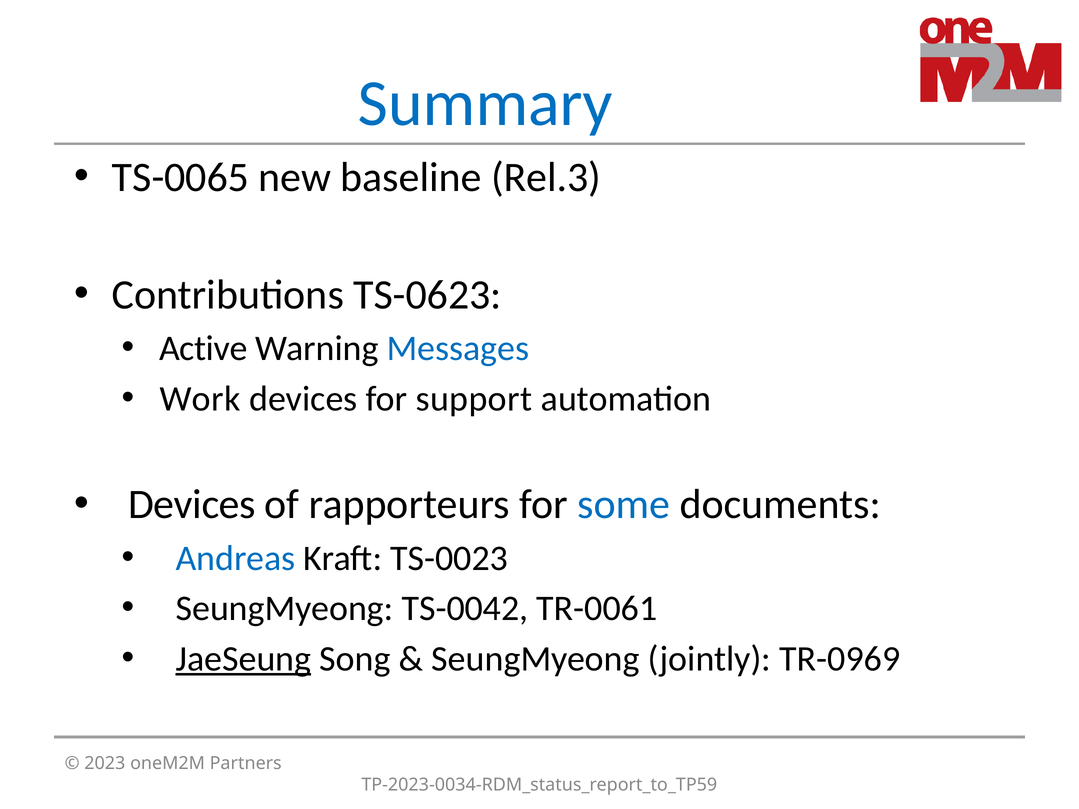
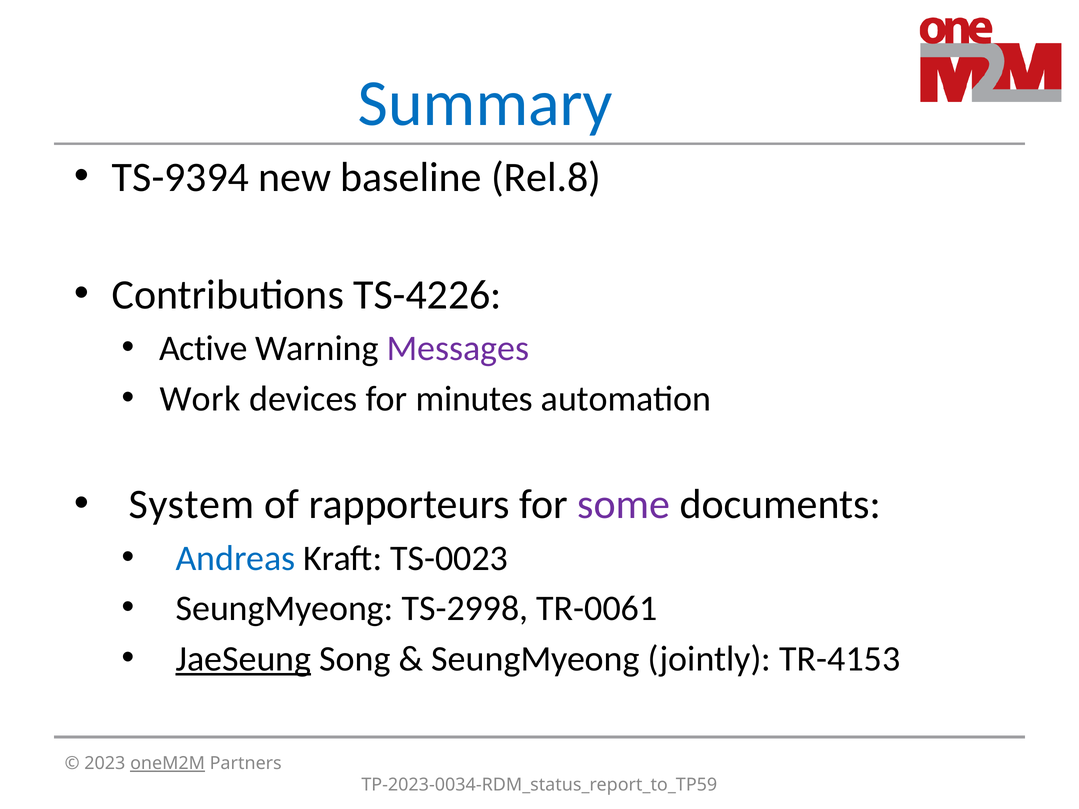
TS-0065: TS-0065 -> TS-9394
Rel.3: Rel.3 -> Rel.8
TS-0623: TS-0623 -> TS-4226
Messages colour: blue -> purple
support: support -> minutes
Devices at (192, 505): Devices -> System
some colour: blue -> purple
TS-0042: TS-0042 -> TS-2998
TR-0969: TR-0969 -> TR-4153
oneM2M underline: none -> present
